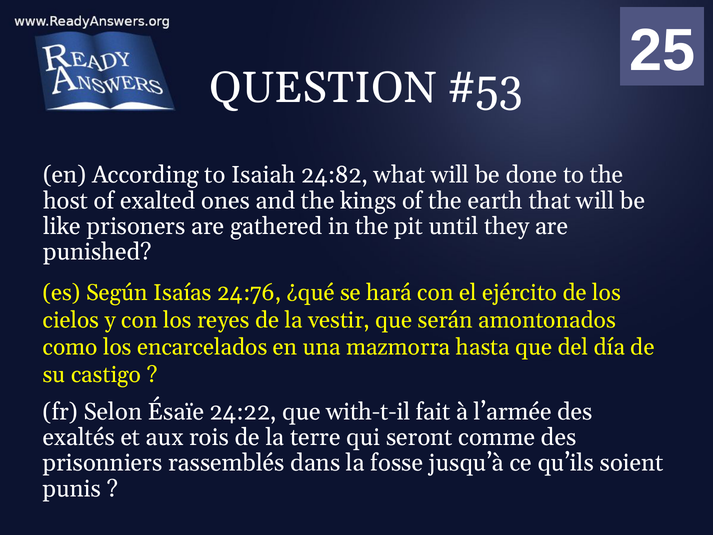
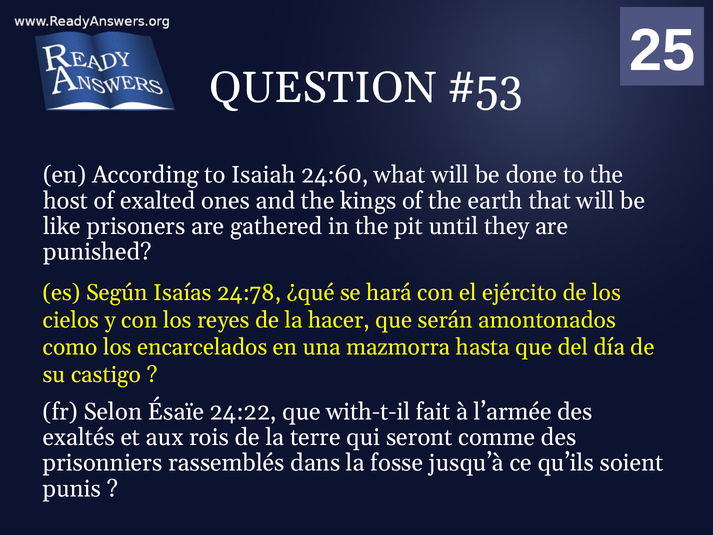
24:82: 24:82 -> 24:60
24:76: 24:76 -> 24:78
vestir: vestir -> hacer
